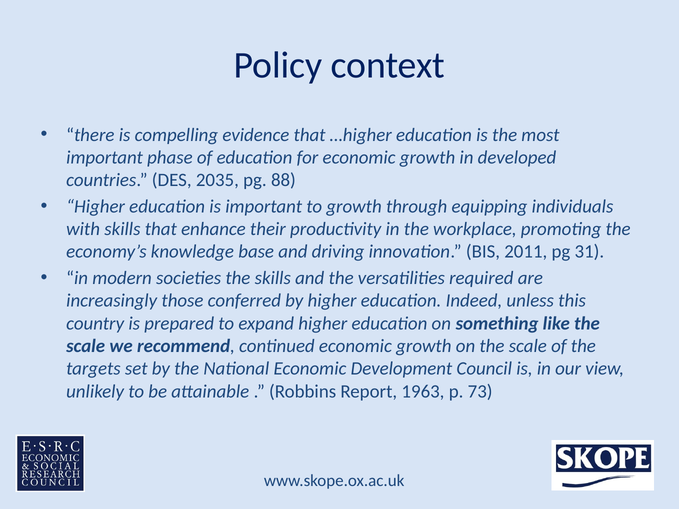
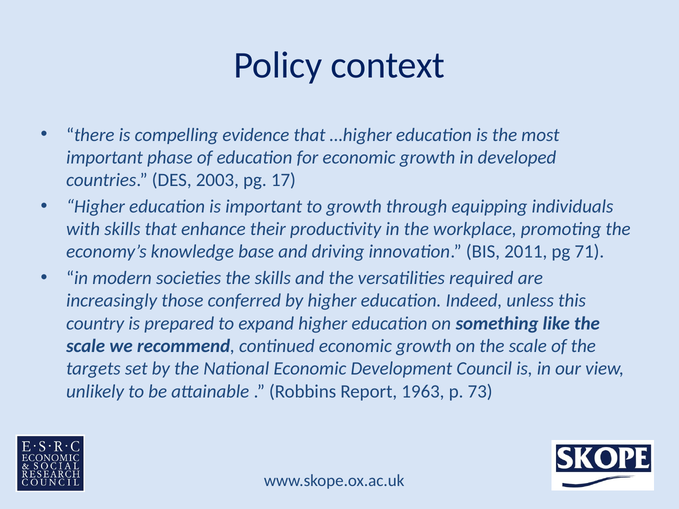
2035: 2035 -> 2003
88: 88 -> 17
31: 31 -> 71
